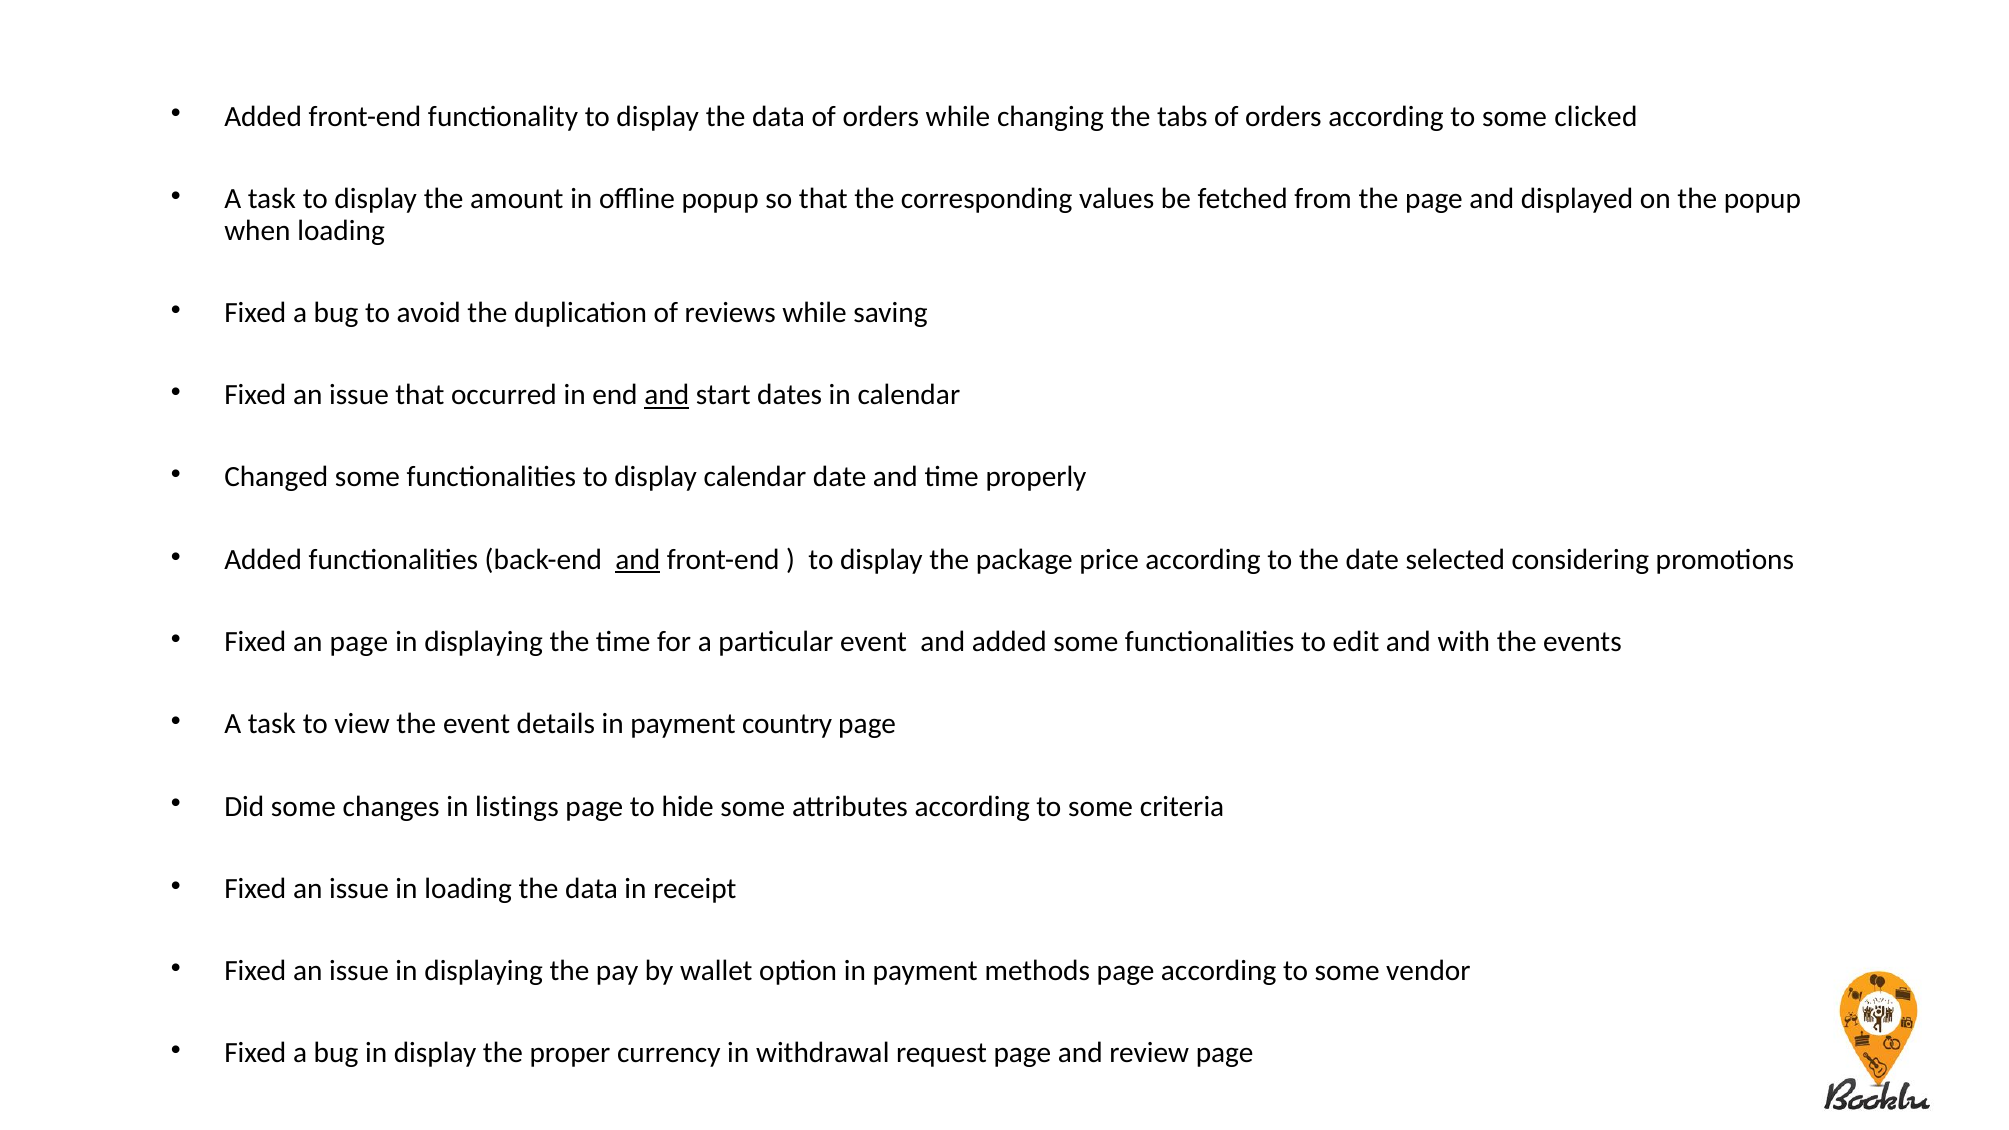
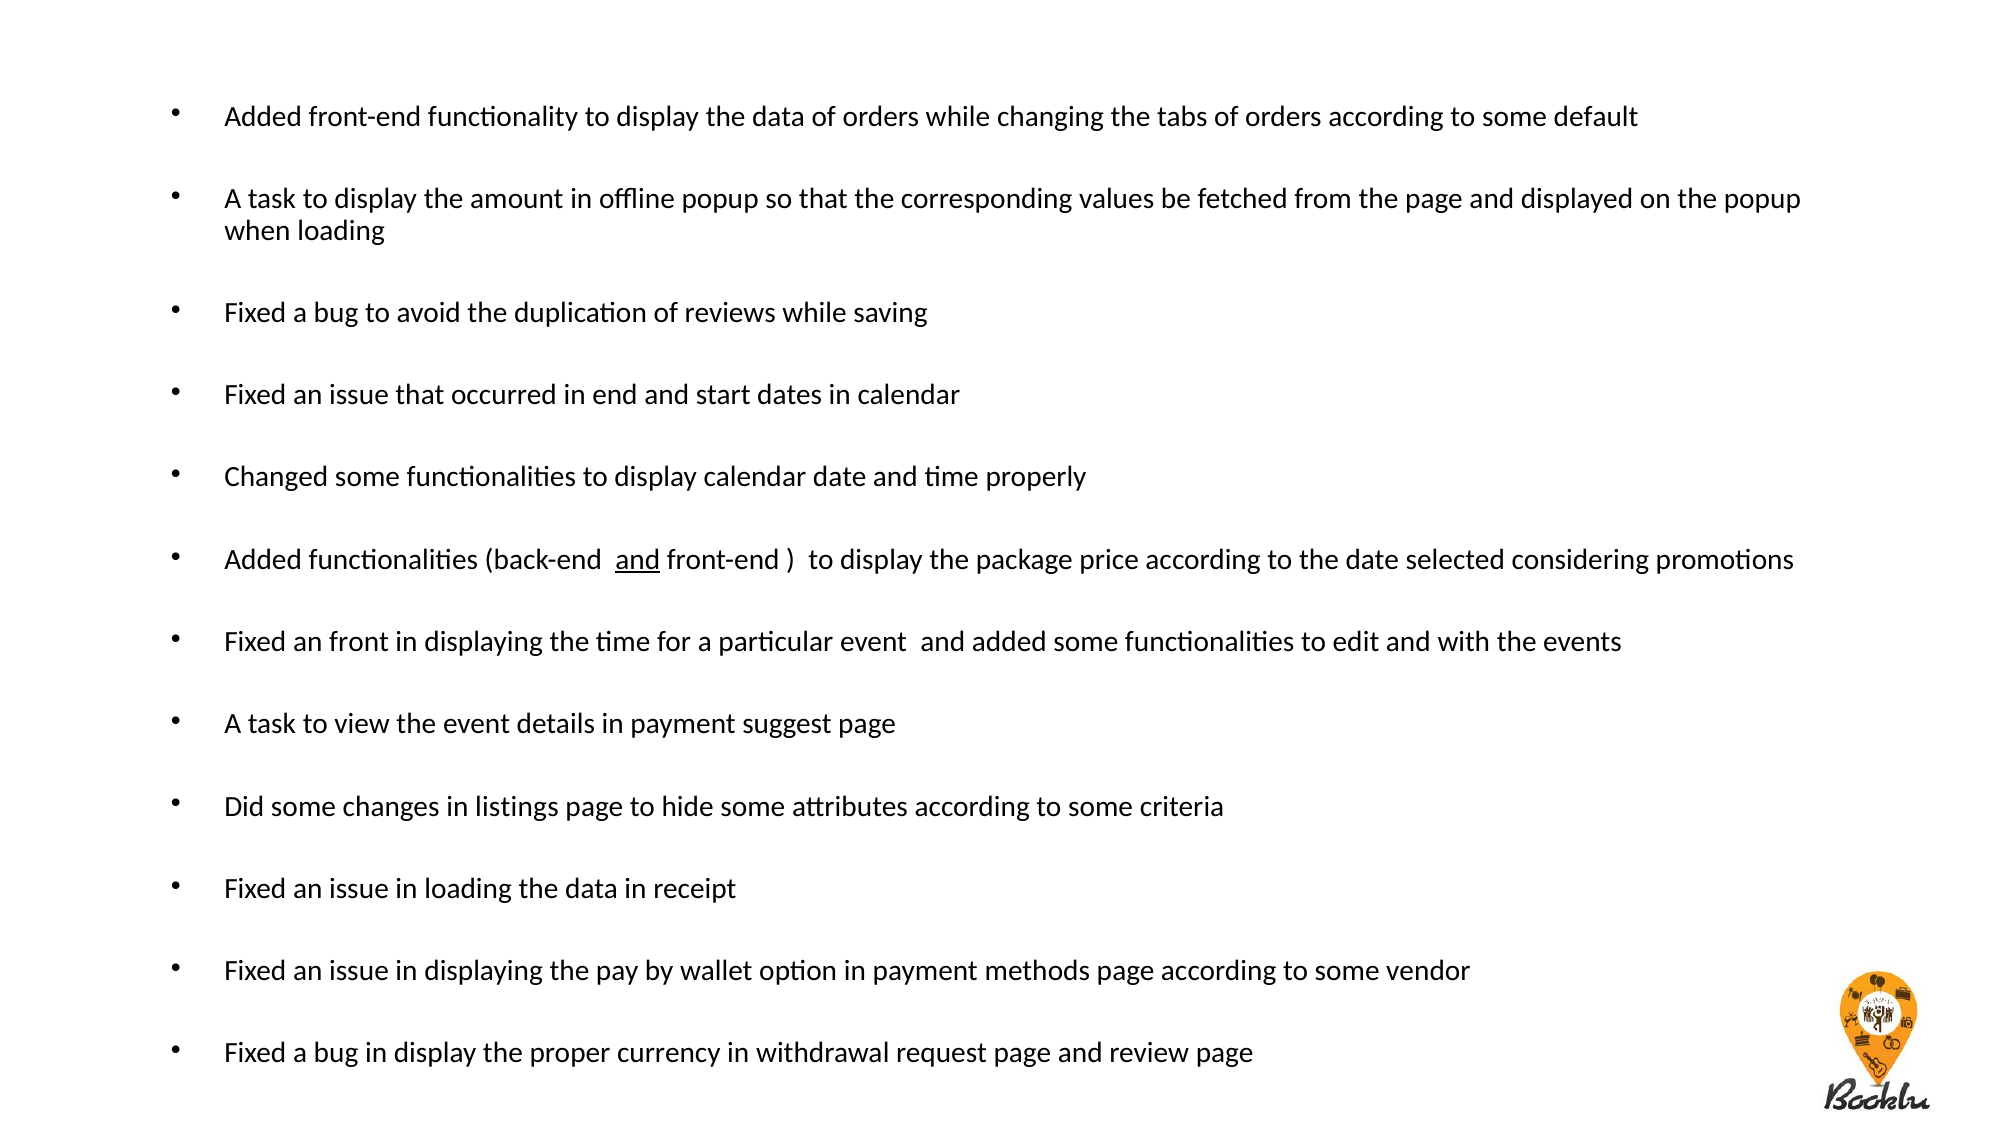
clicked: clicked -> default
and at (667, 395) underline: present -> none
an page: page -> front
country: country -> suggest
